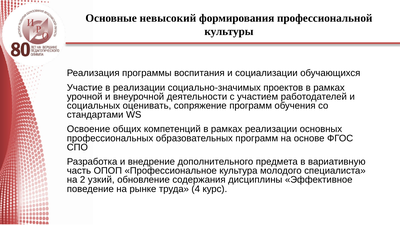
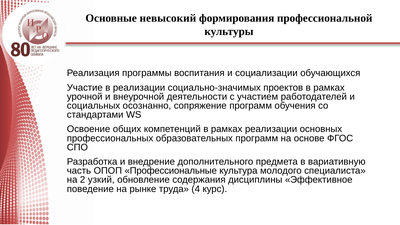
оценивать: оценивать -> осознанно
Профессиональное: Профессиональное -> Профессиональные
